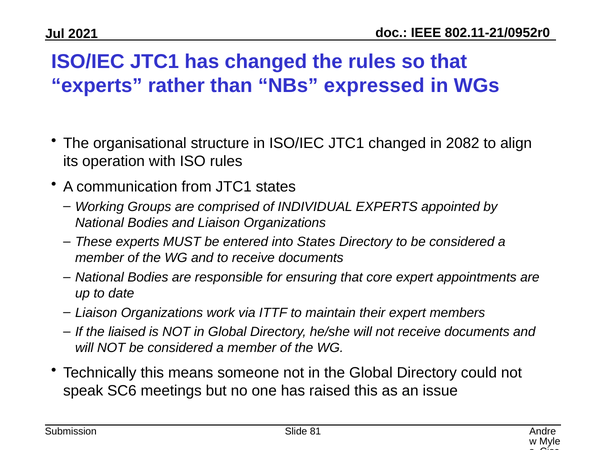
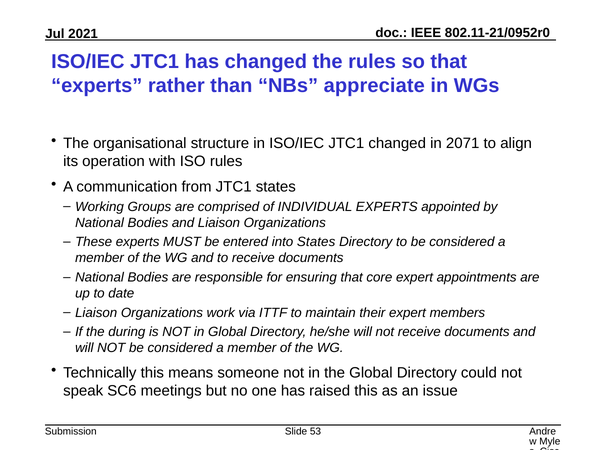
expressed: expressed -> appreciate
2082: 2082 -> 2071
liaised: liaised -> during
81: 81 -> 53
